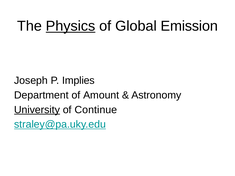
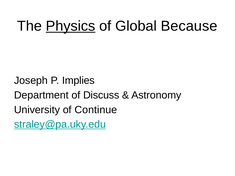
Emission: Emission -> Because
Amount: Amount -> Discuss
University underline: present -> none
